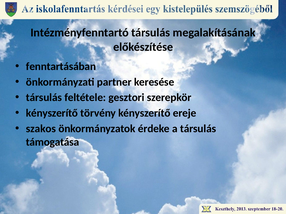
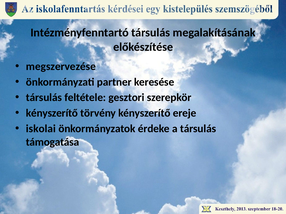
fenntartásában: fenntartásában -> megszervezése
szakos: szakos -> iskolai
